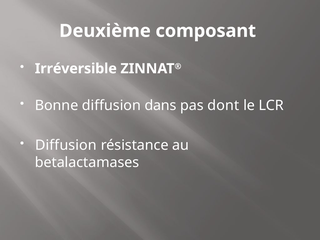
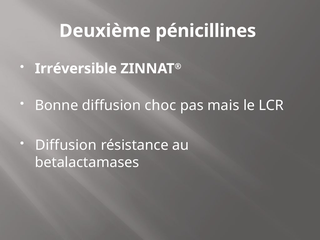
composant: composant -> pénicillines
dans: dans -> choc
dont: dont -> mais
